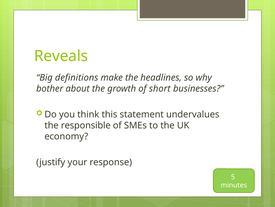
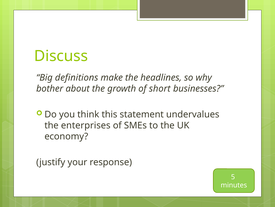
Reveals: Reveals -> Discuss
responsible: responsible -> enterprises
